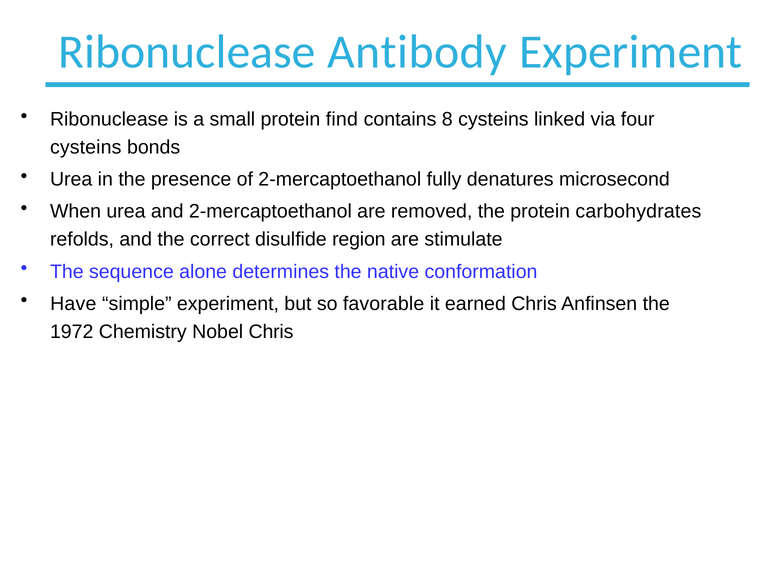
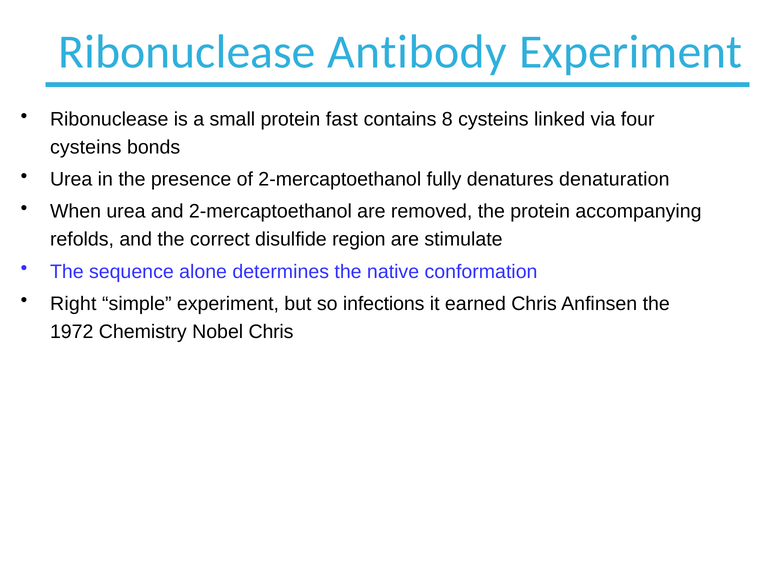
find: find -> fast
microsecond: microsecond -> denaturation
carbohydrates: carbohydrates -> accompanying
Have: Have -> Right
favorable: favorable -> infections
